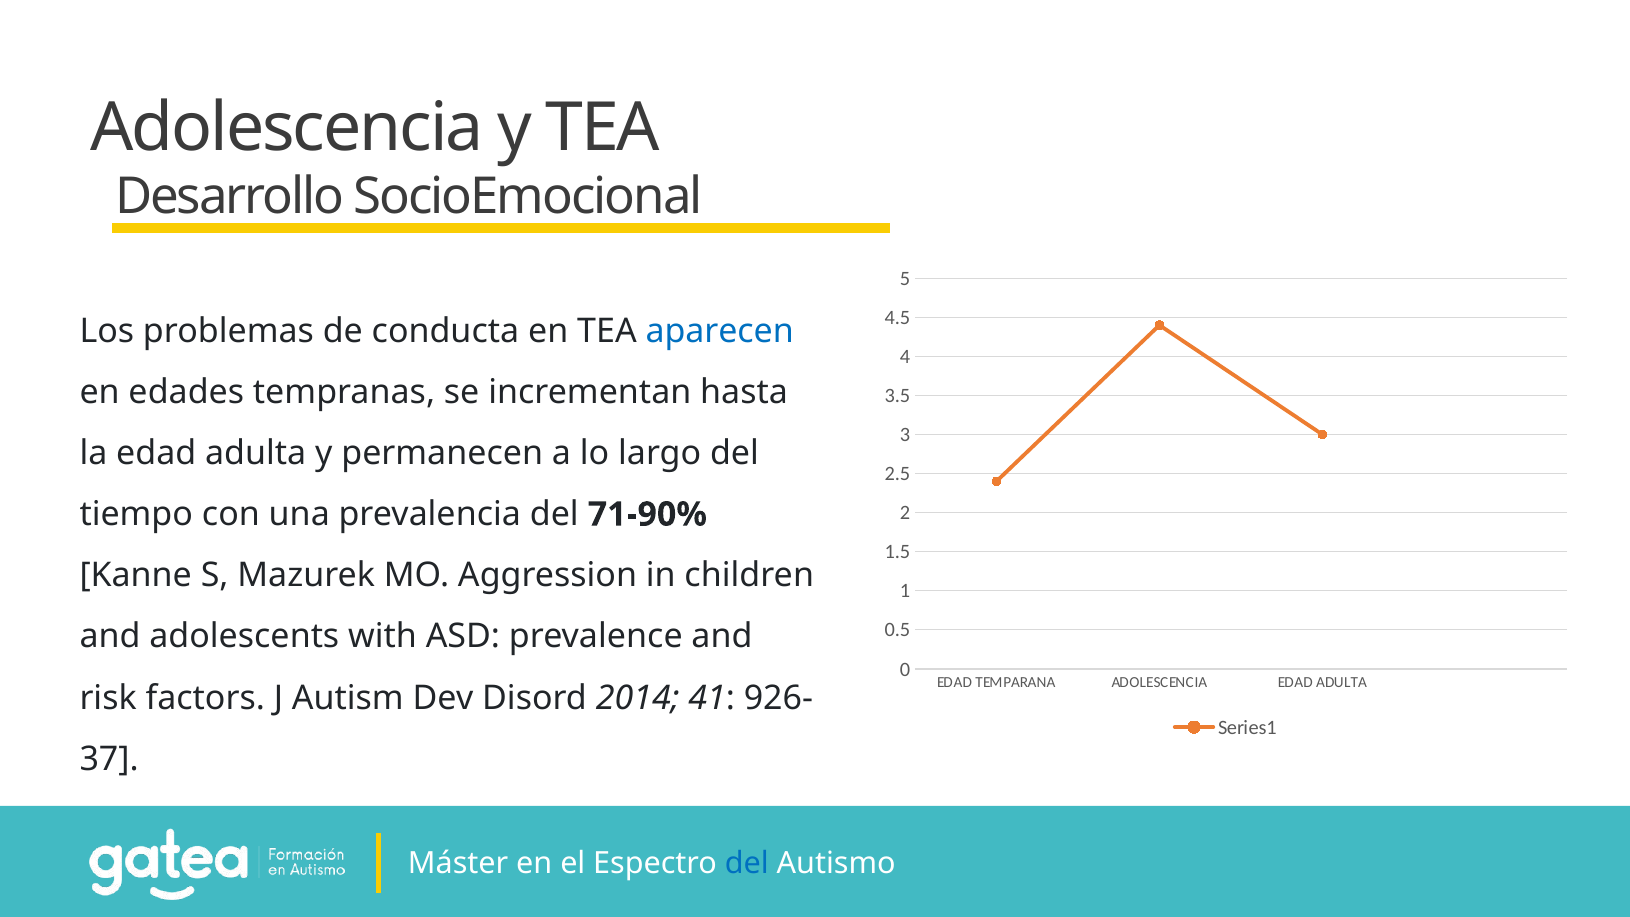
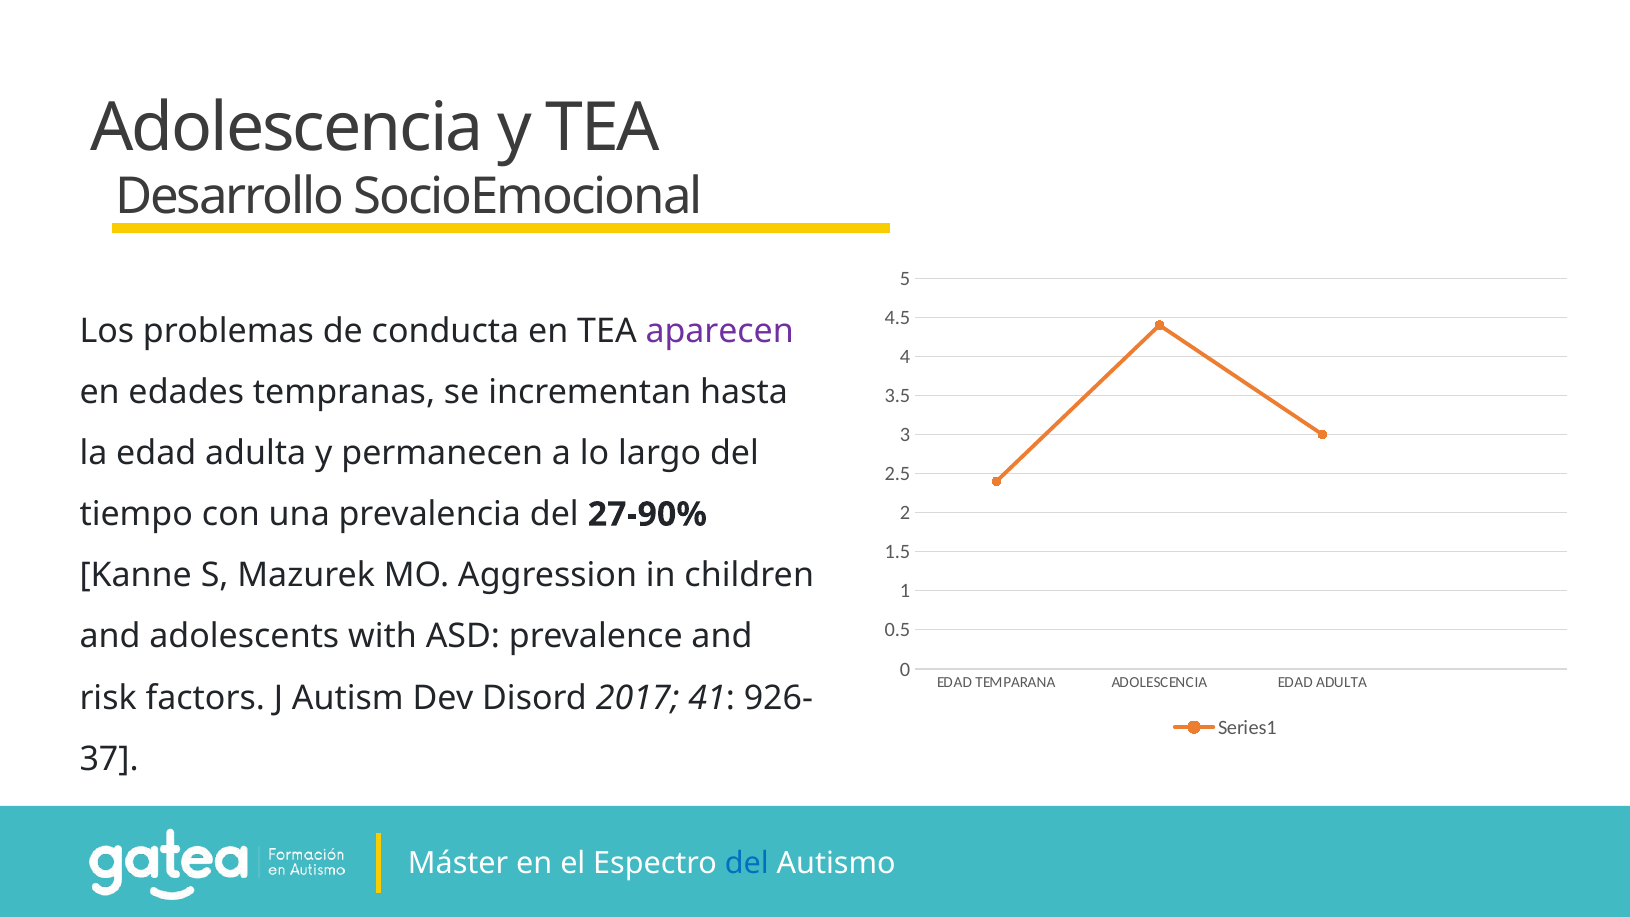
aparecen colour: blue -> purple
71-90%: 71-90% -> 27-90%
2014: 2014 -> 2017
